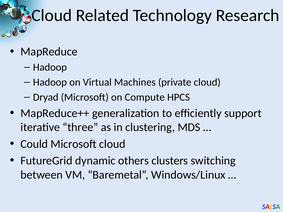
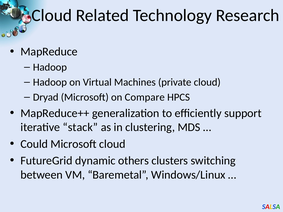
Compute: Compute -> Compare
three: three -> stack
